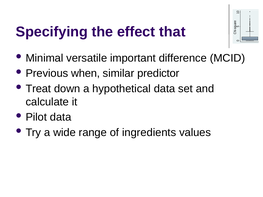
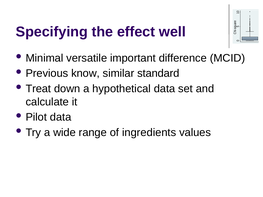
that: that -> well
when: when -> know
predictor: predictor -> standard
